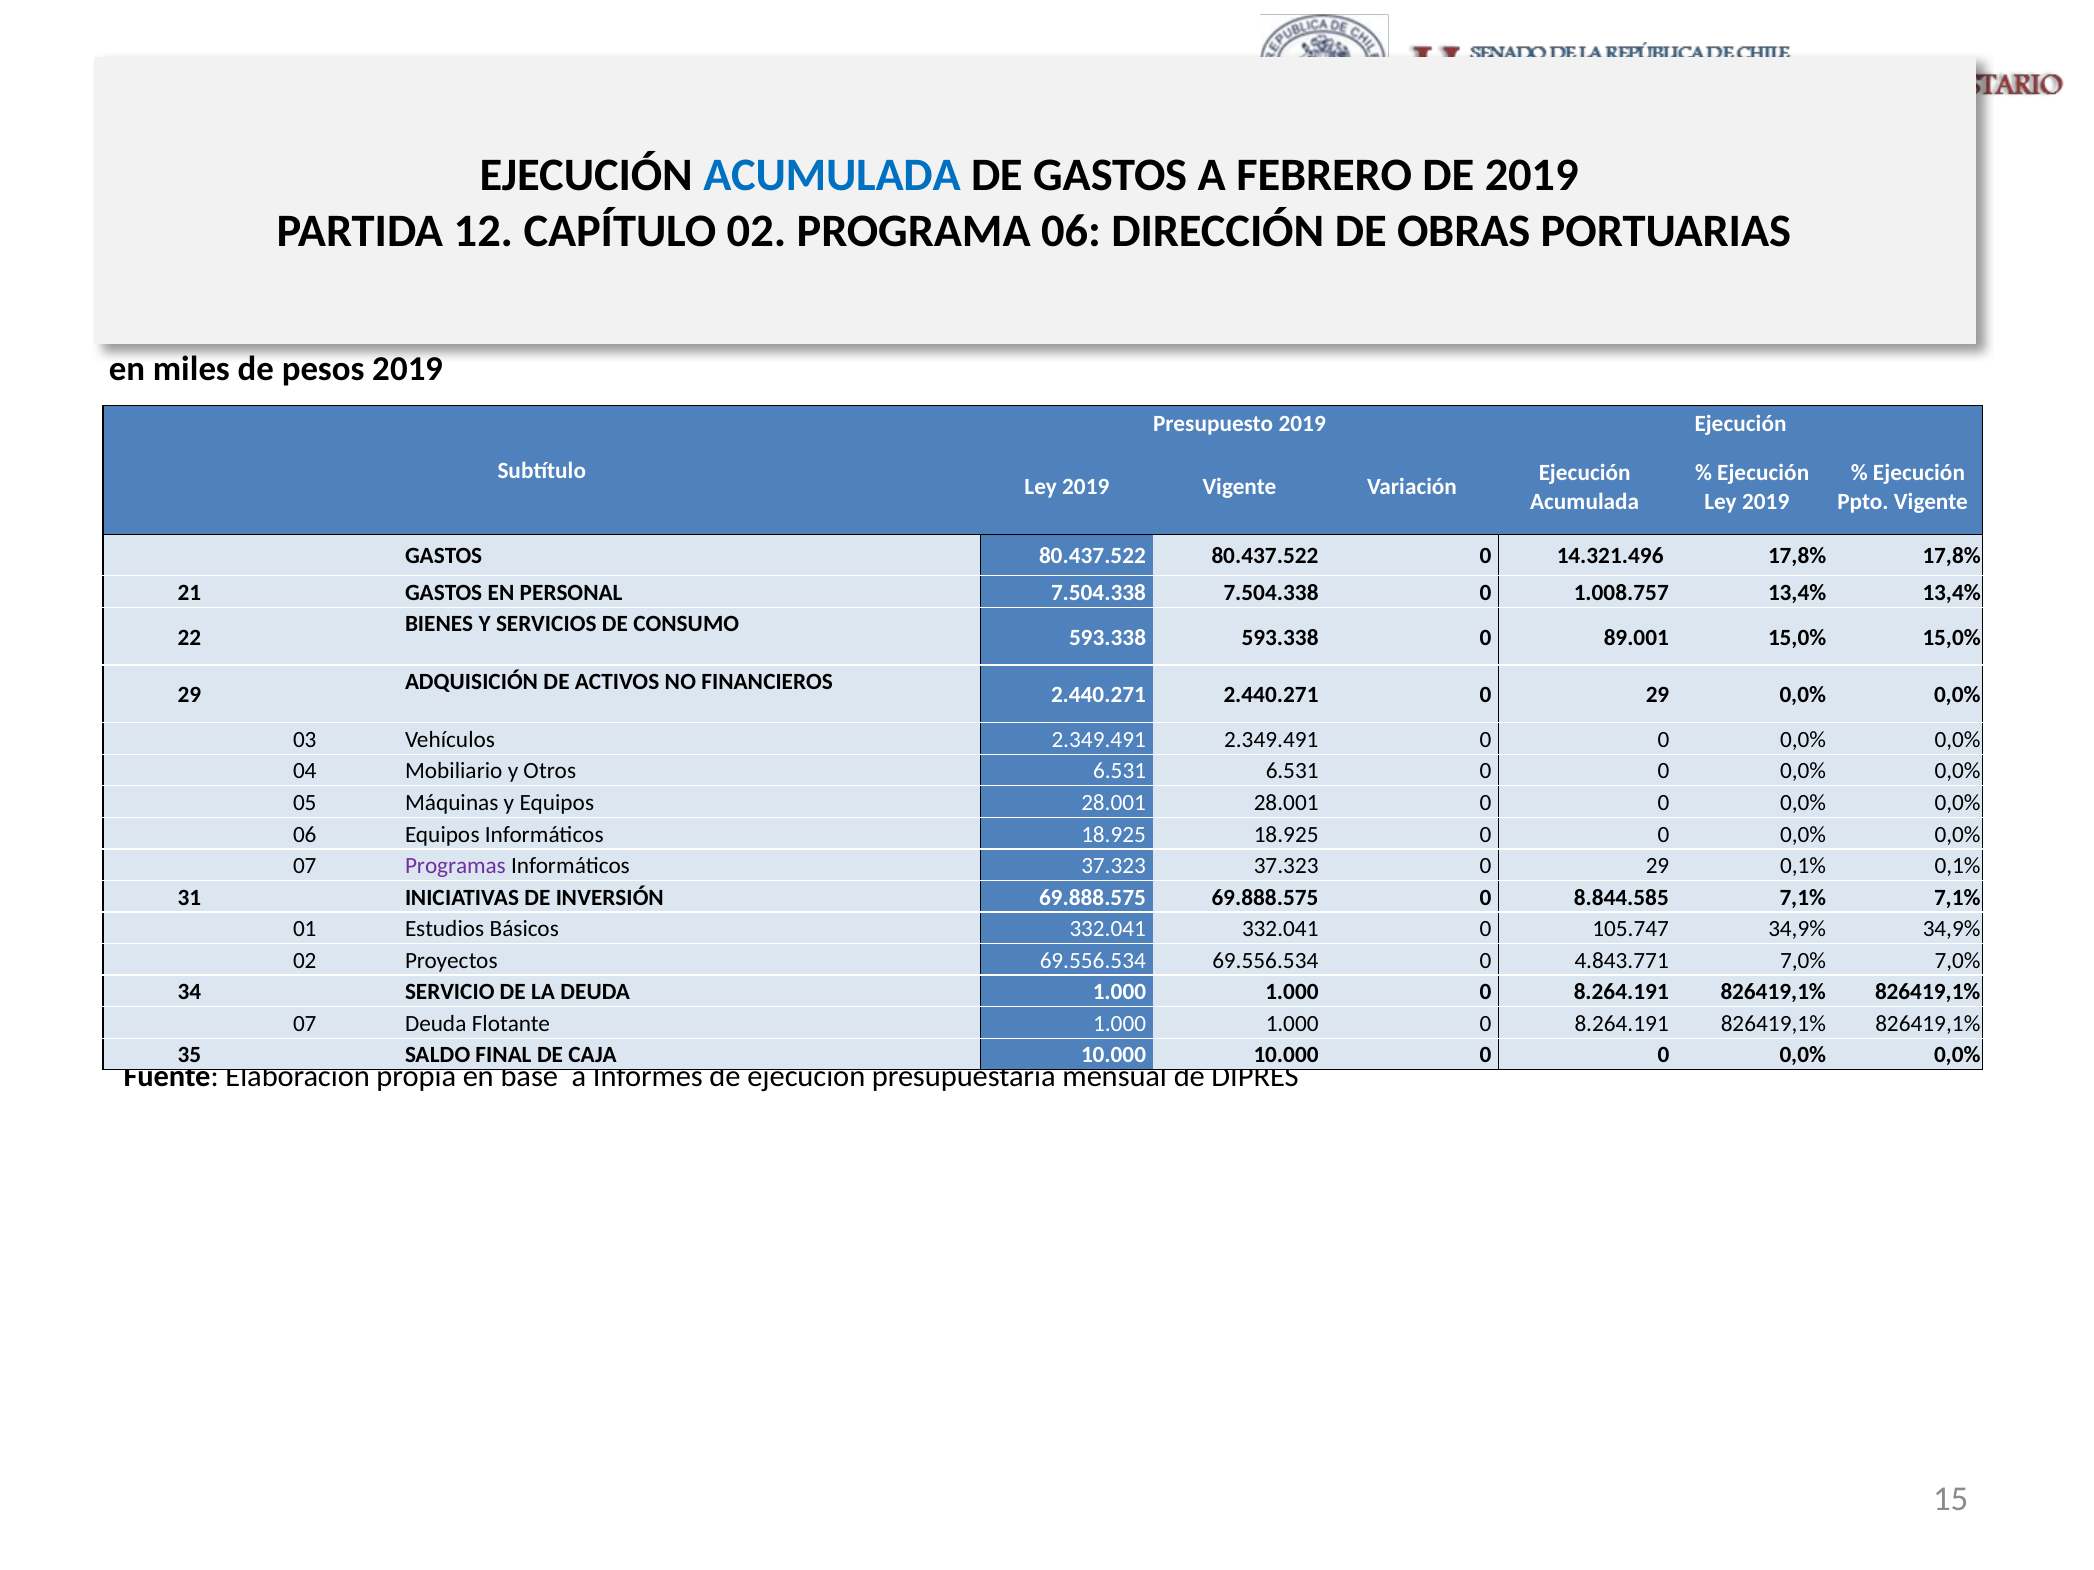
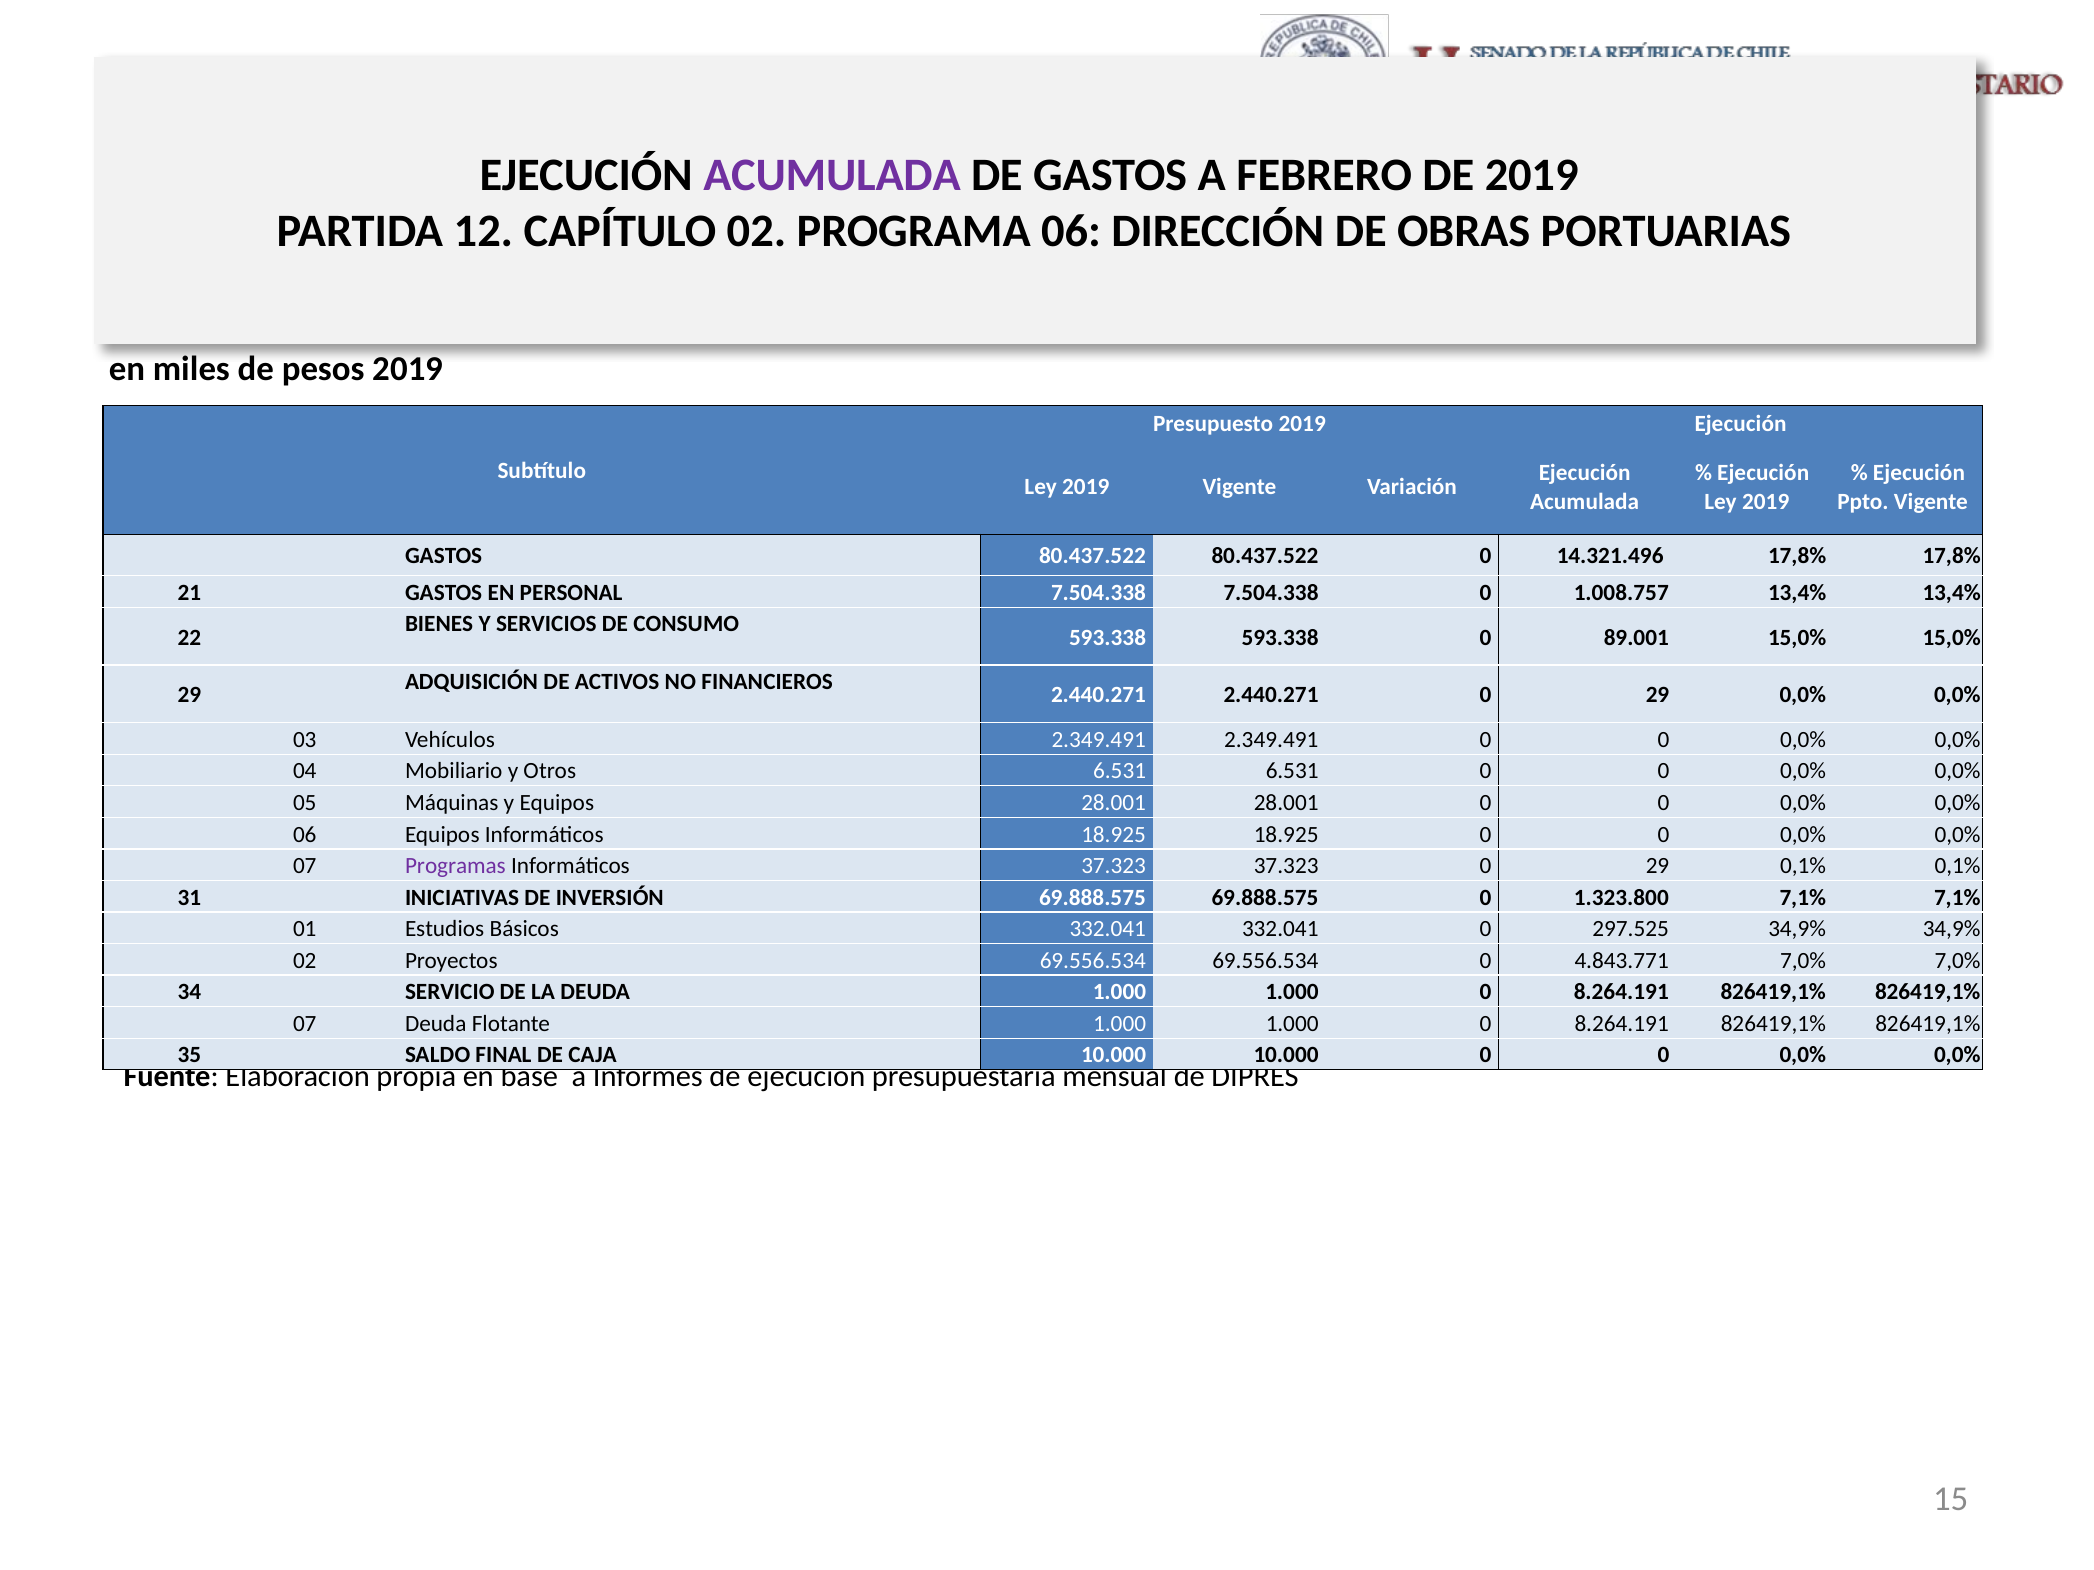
ACUMULADA at (832, 176) colour: blue -> purple
8.844.585: 8.844.585 -> 1.323.800
105.747: 105.747 -> 297.525
